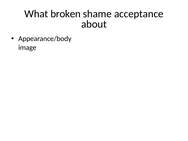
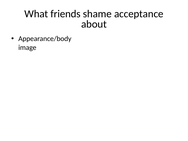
broken: broken -> friends
